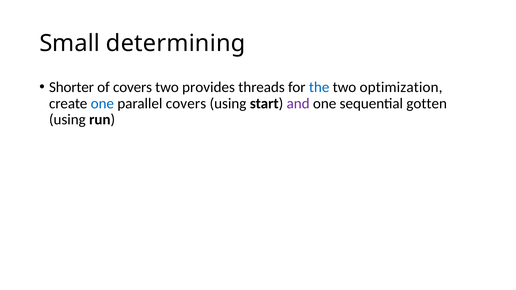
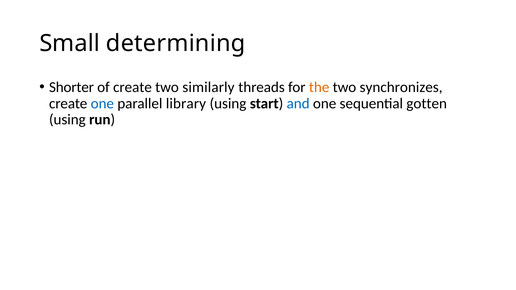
of covers: covers -> create
provides: provides -> similarly
the colour: blue -> orange
optimization: optimization -> synchronizes
parallel covers: covers -> library
and colour: purple -> blue
